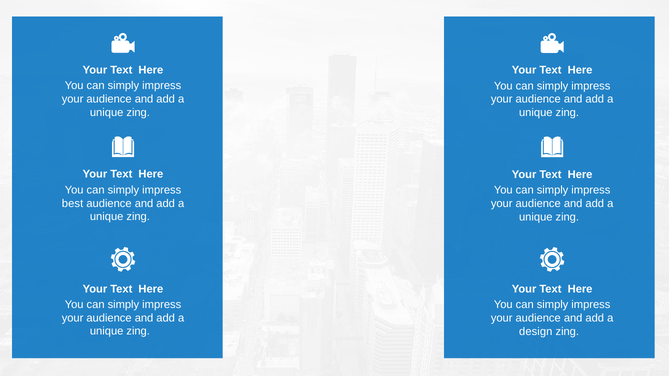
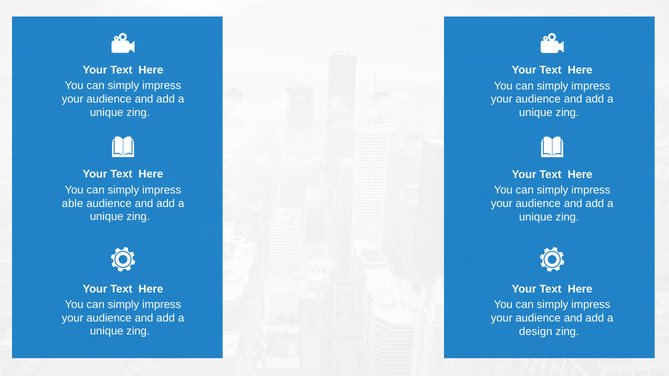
best: best -> able
